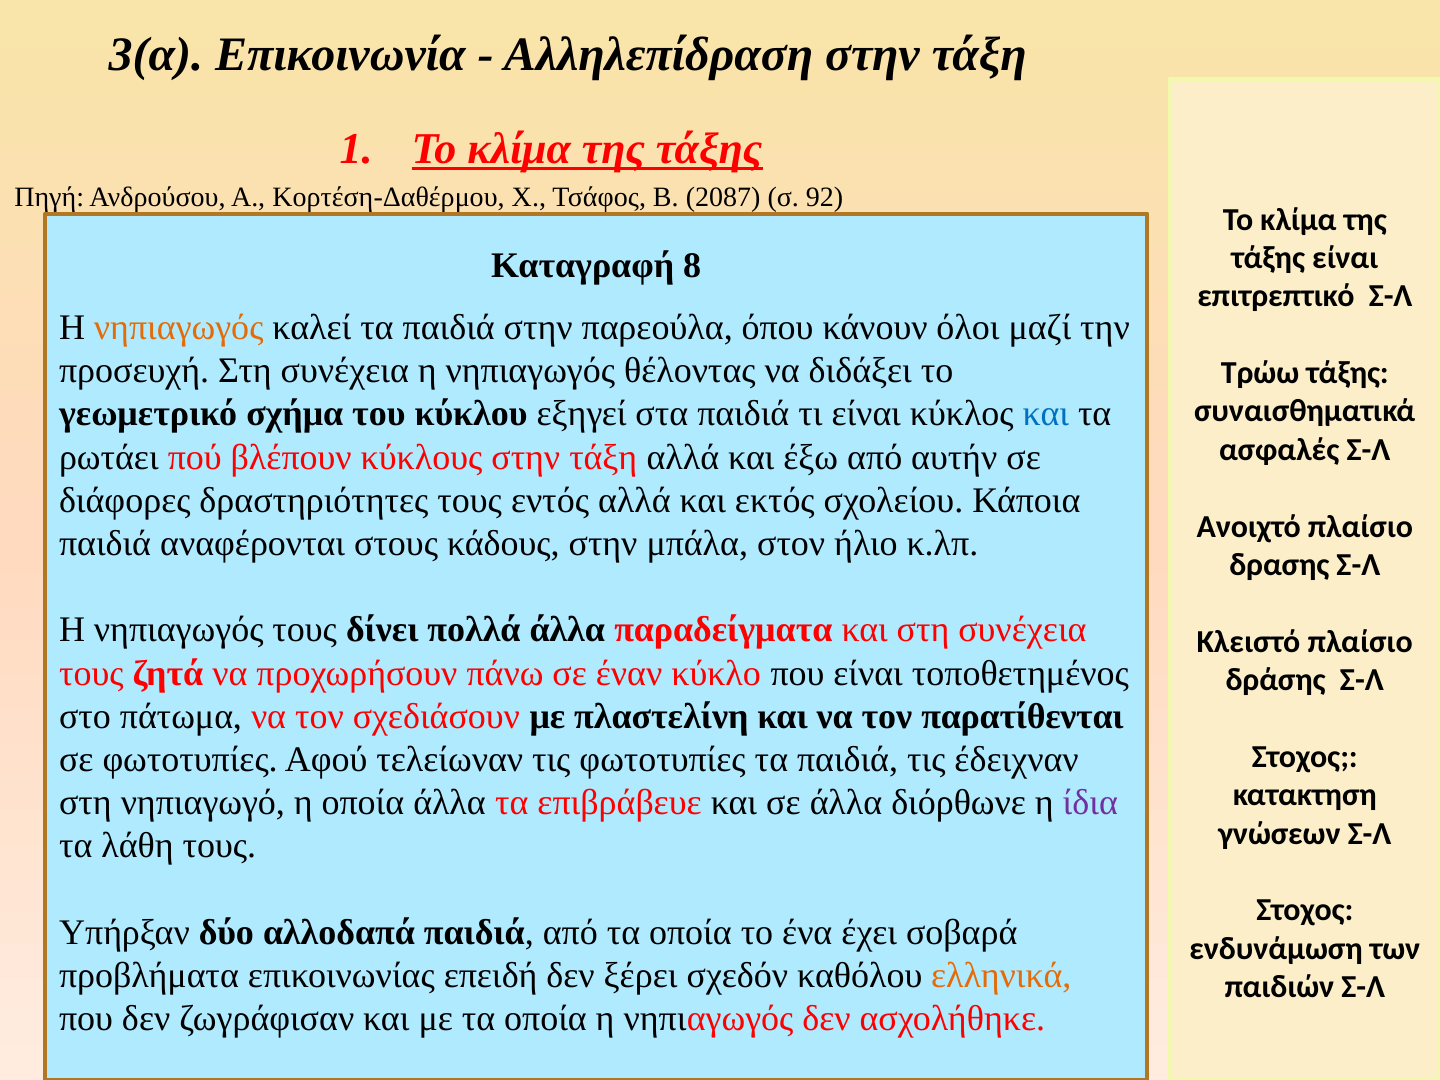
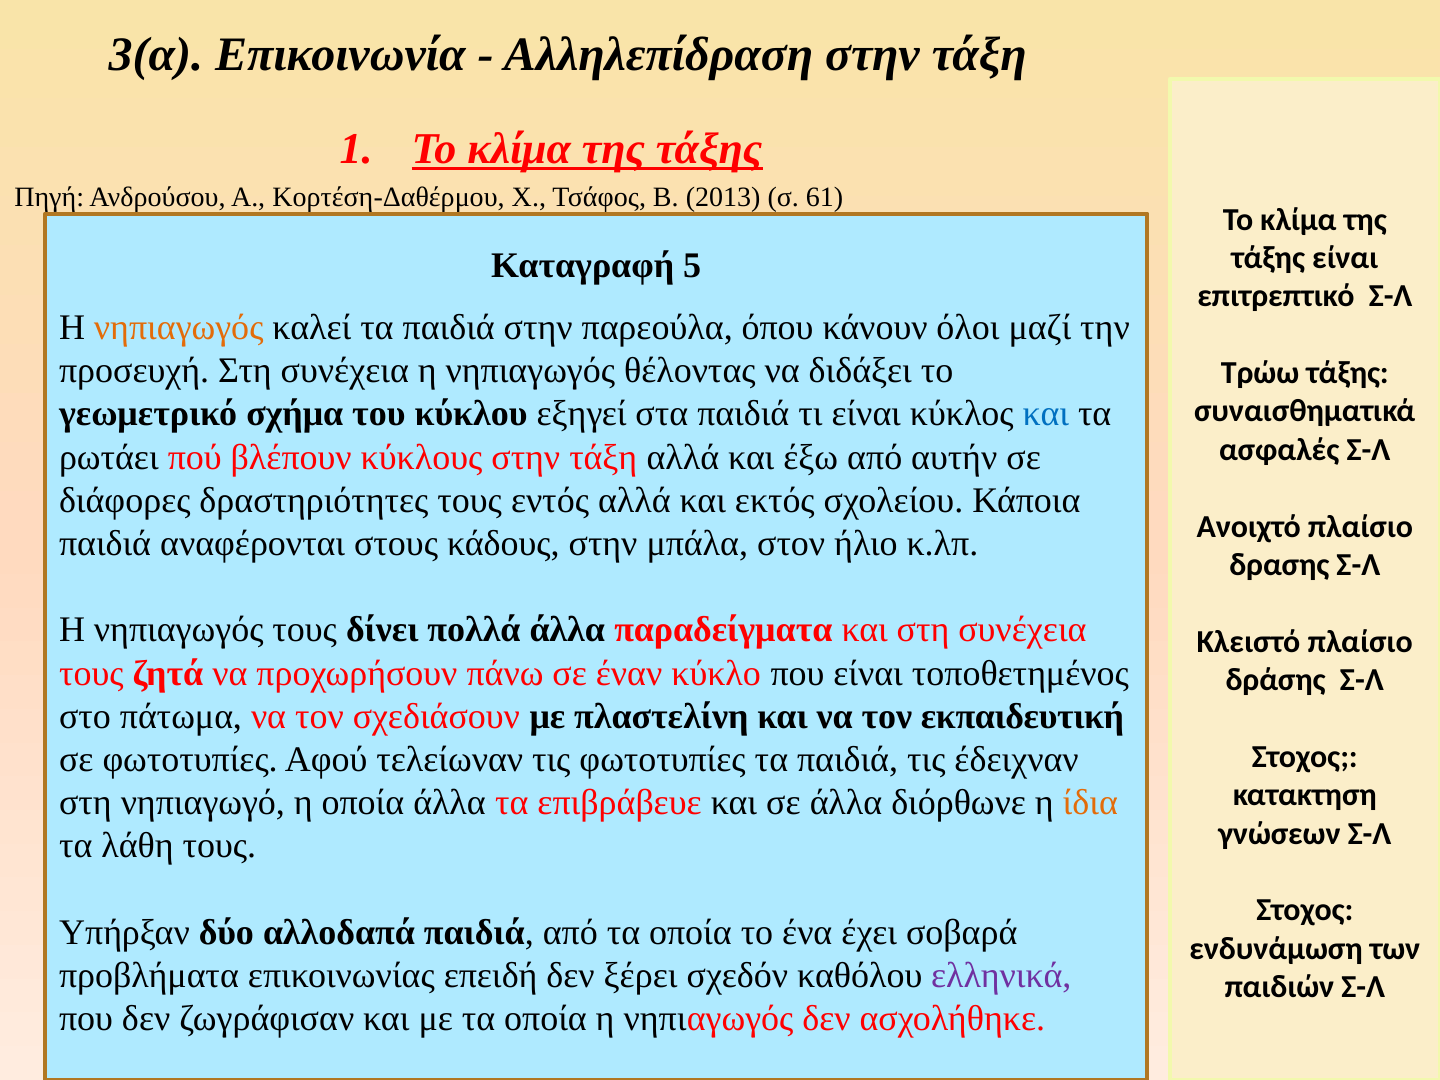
2087: 2087 -> 2013
92: 92 -> 61
8: 8 -> 5
παρατίθενται: παρατίθενται -> εκπαιδευτική
ίδια colour: purple -> orange
ελληνικά colour: orange -> purple
